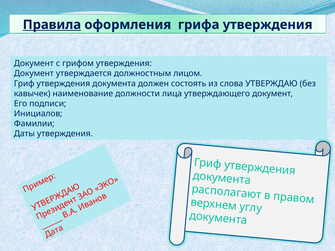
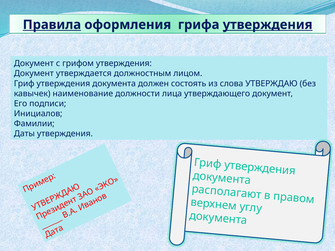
утверждения at (268, 25) underline: none -> present
